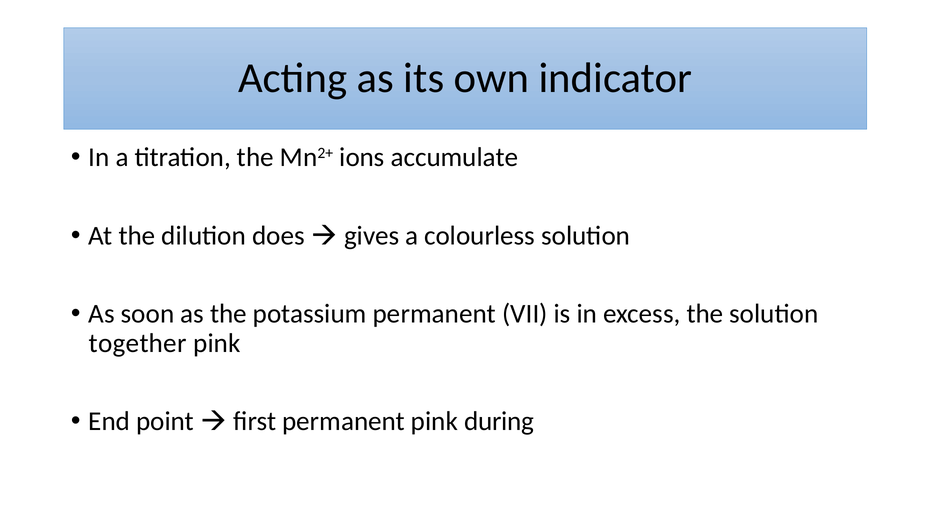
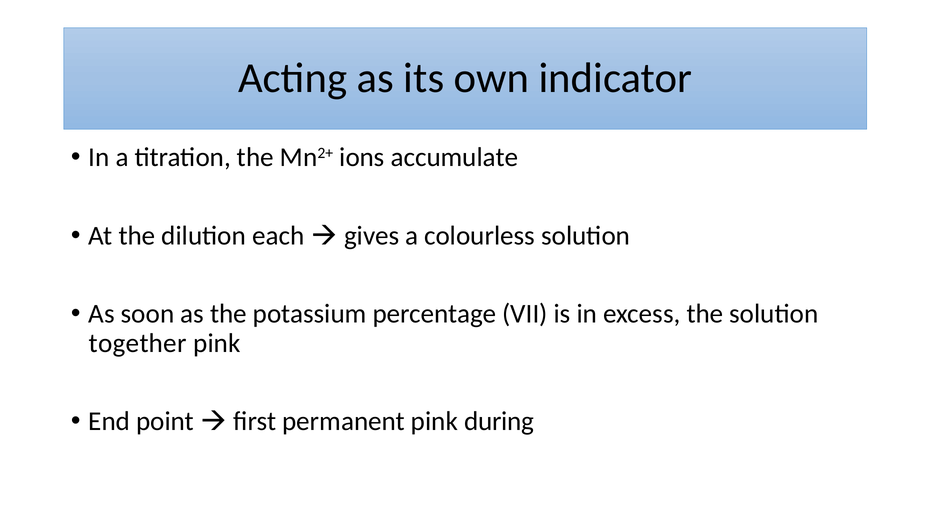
does: does -> each
potassium permanent: permanent -> percentage
